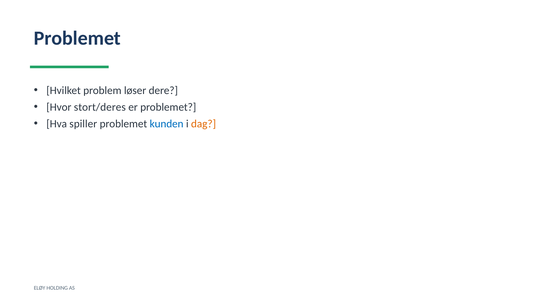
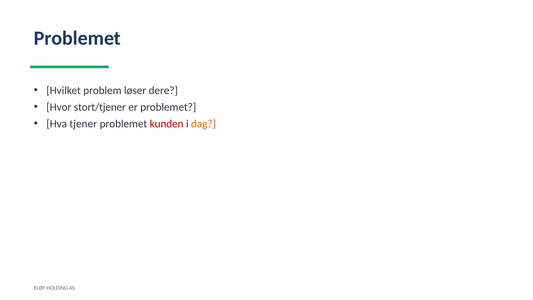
stort/deres: stort/deres -> stort/tjener
spiller: spiller -> tjener
kunden colour: blue -> red
